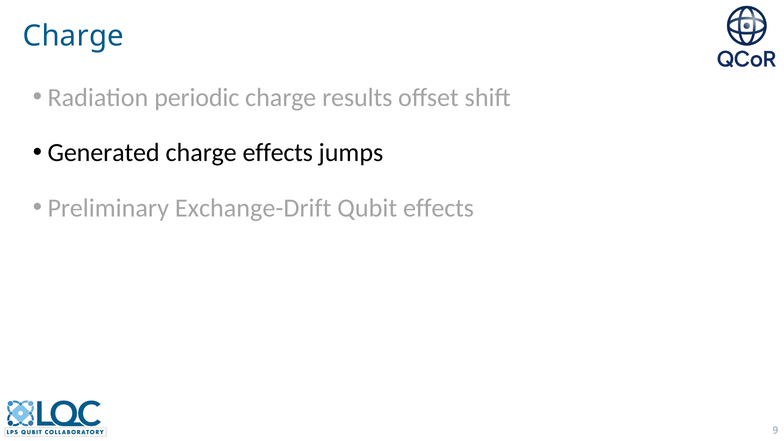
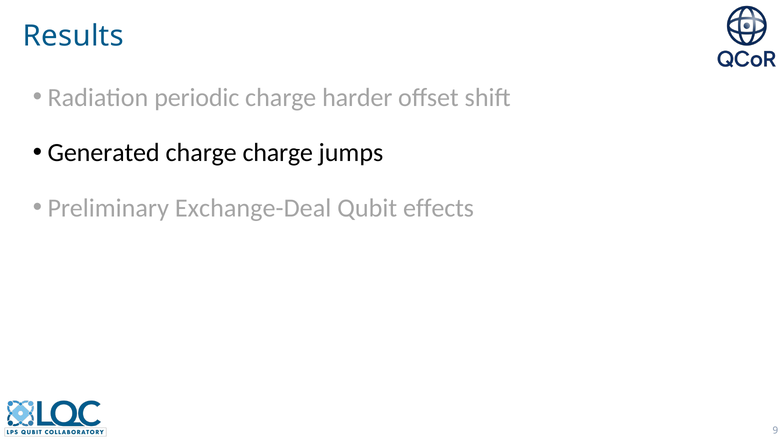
Charge at (73, 36): Charge -> Results
results: results -> harder
charge effects: effects -> charge
Exchange-Drift: Exchange-Drift -> Exchange-Deal
